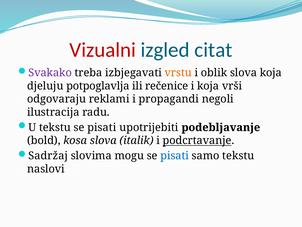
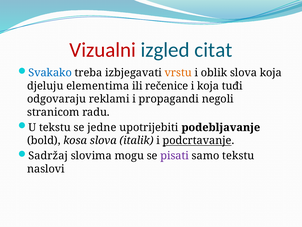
Svakako colour: purple -> blue
potpoglavlja: potpoglavlja -> elementima
vrši: vrši -> tuđi
ilustracija: ilustracija -> stranicom
tekstu se pisati: pisati -> jedne
pisati at (175, 156) colour: blue -> purple
